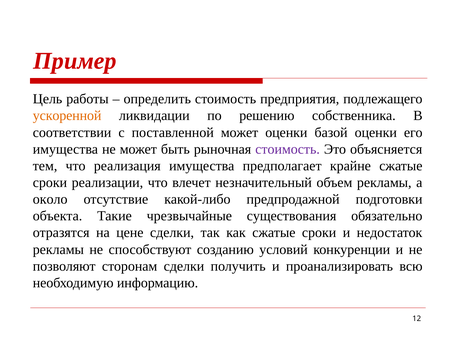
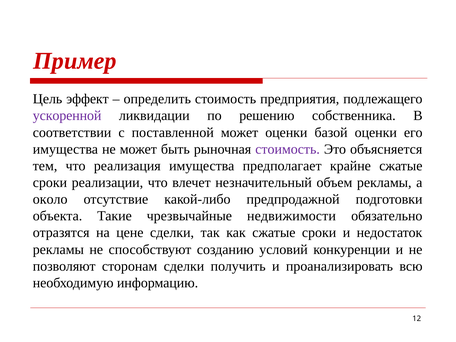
работы: работы -> эффект
ускоренной colour: orange -> purple
существования: существования -> недвижимости
